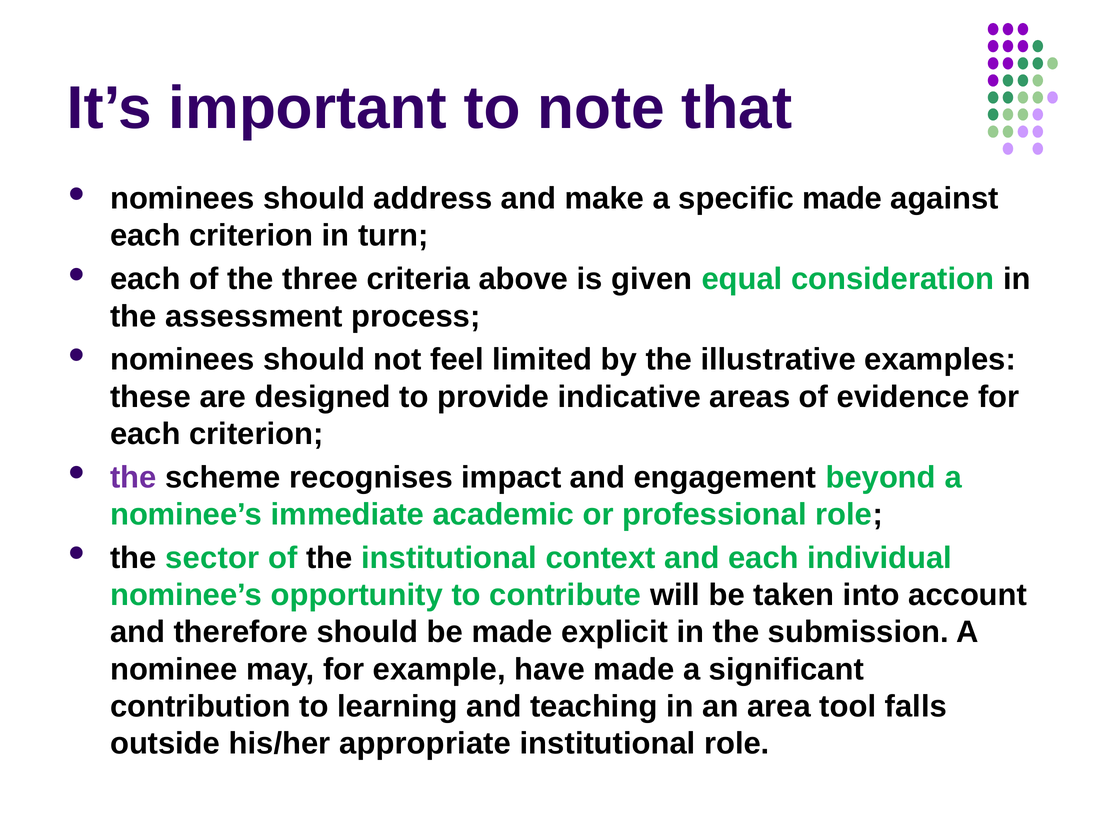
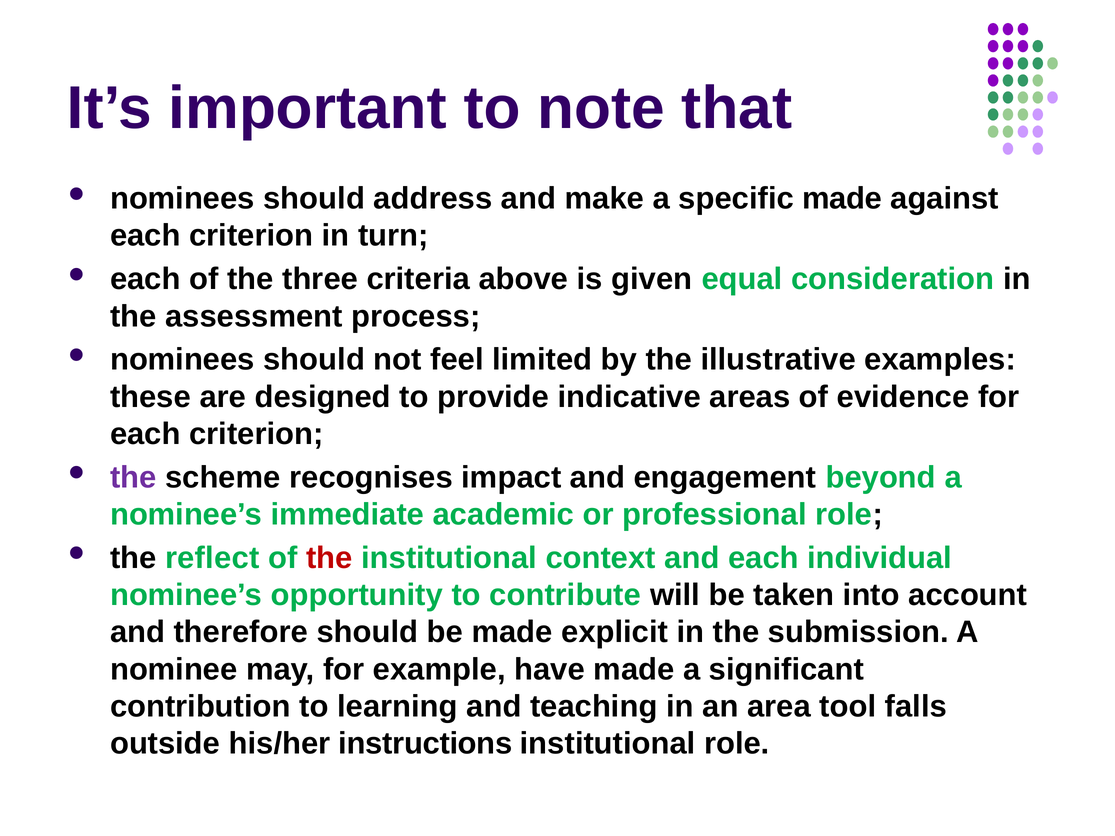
sector: sector -> reflect
the at (329, 558) colour: black -> red
appropriate: appropriate -> instructions
